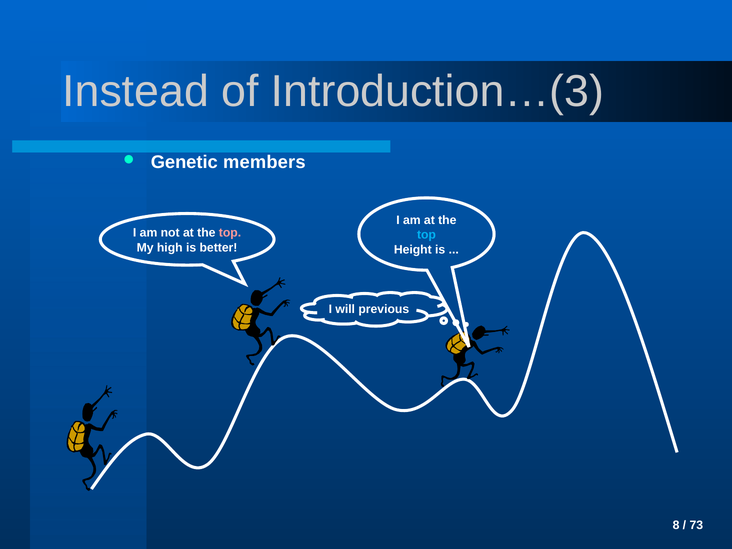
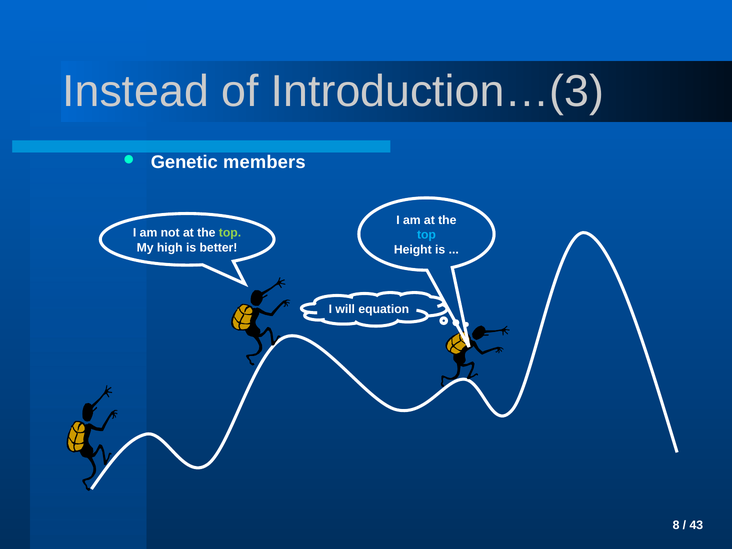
top at (230, 233) colour: pink -> light green
previous: previous -> equation
73: 73 -> 43
